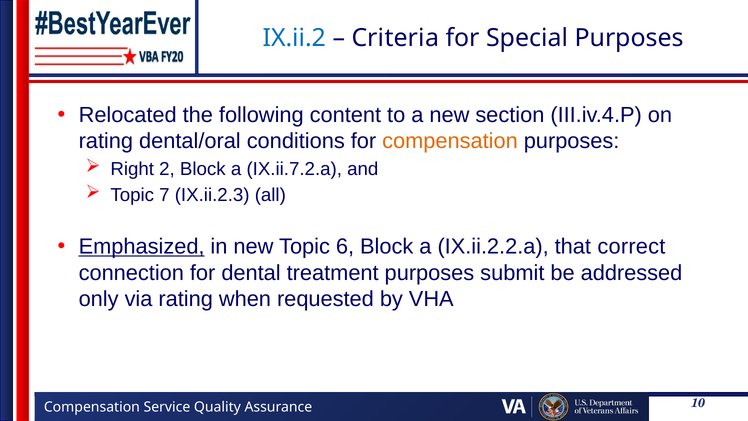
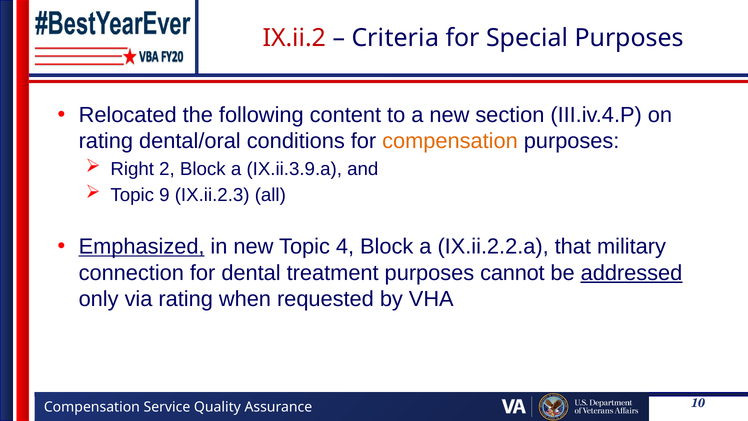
IX.ii.2 colour: blue -> red
IX.ii.7.2.a: IX.ii.7.2.a -> IX.ii.3.9.a
7: 7 -> 9
6: 6 -> 4
correct: correct -> military
submit: submit -> cannot
addressed underline: none -> present
